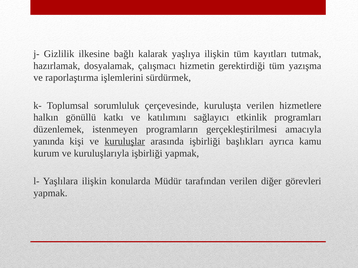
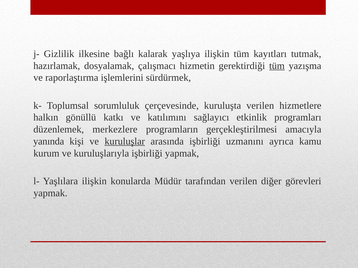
tüm at (277, 66) underline: none -> present
istenmeyen: istenmeyen -> merkezlere
başlıkları: başlıkları -> uzmanını
